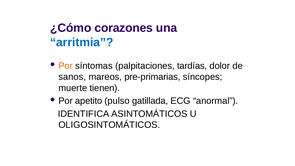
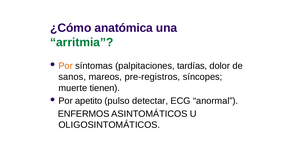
corazones: corazones -> anatómica
arritmia colour: blue -> green
pre-primarias: pre-primarias -> pre-registros
gatillada: gatillada -> detectar
IDENTIFICA: IDENTIFICA -> ENFERMOS
